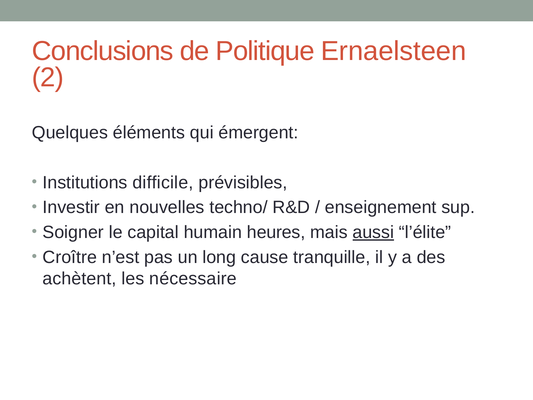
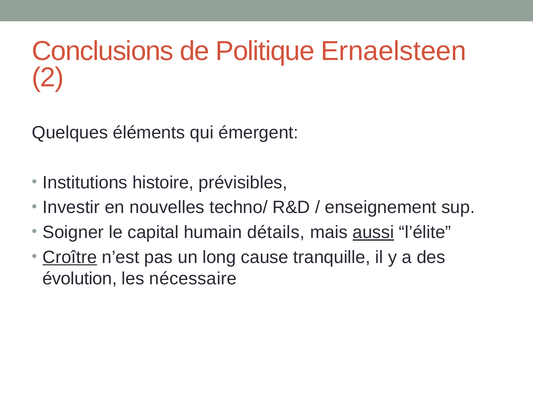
difficile: difficile -> histoire
heures: heures -> détails
Croître underline: none -> present
achètent: achètent -> évolution
